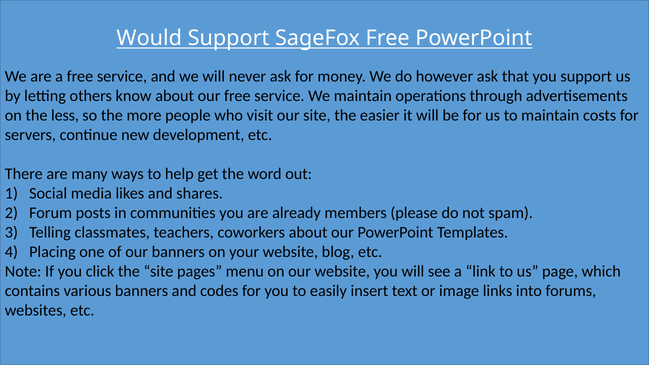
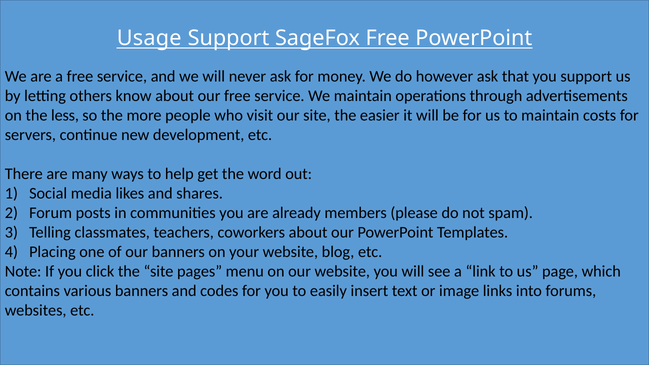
Would: Would -> Usage
